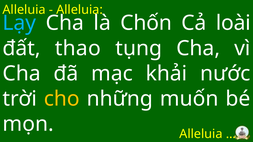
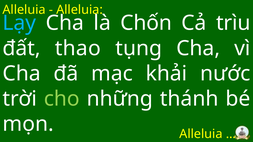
loài: loài -> trìu
cho colour: yellow -> light green
muốn: muốn -> thánh
